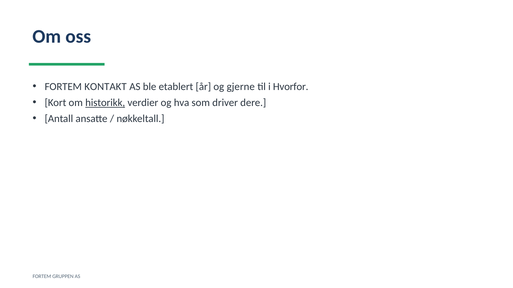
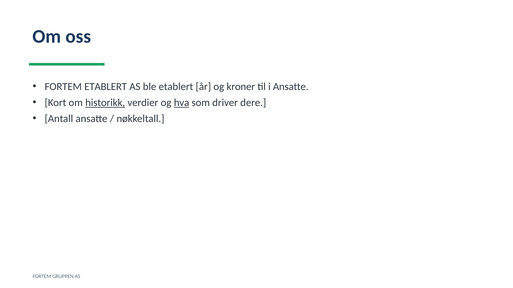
FORTEM KONTAKT: KONTAKT -> ETABLERT
gjerne: gjerne -> kroner
i Hvorfor: Hvorfor -> Ansatte
hva underline: none -> present
